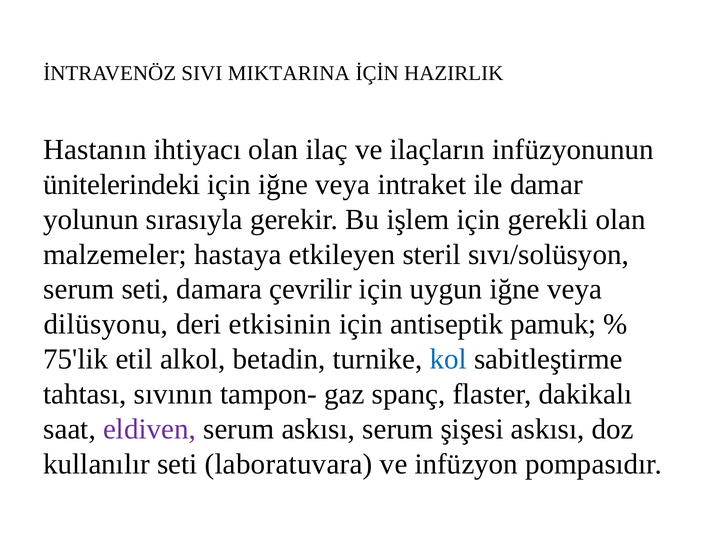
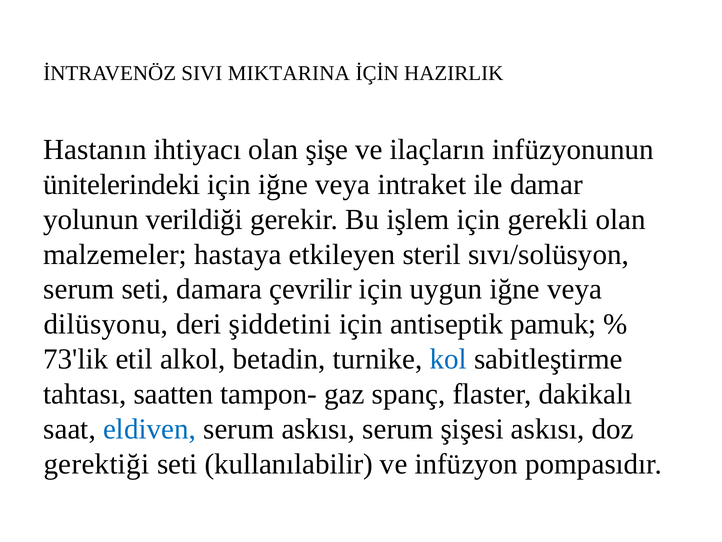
ilaç: ilaç -> şişe
sırasıyla: sırasıyla -> verildiği
etkisinin: etkisinin -> şiddetini
75'lik: 75'lik -> 73'lik
sıvının: sıvının -> saatten
eldiven colour: purple -> blue
kullanılır: kullanılır -> gerektiği
laboratuvara: laboratuvara -> kullanılabilir
